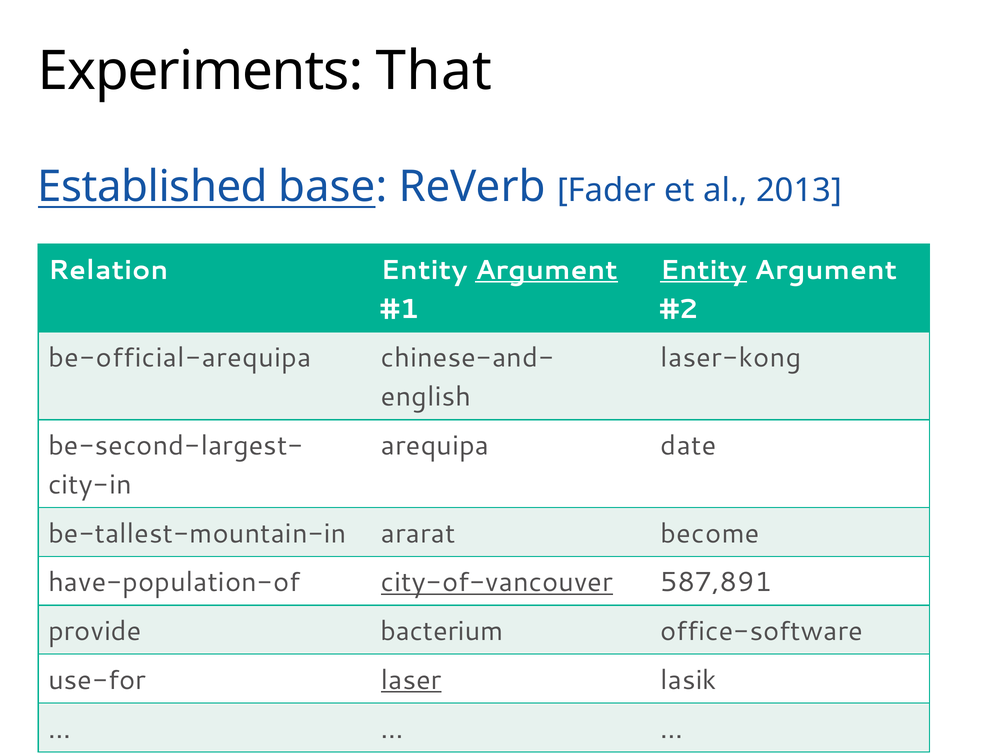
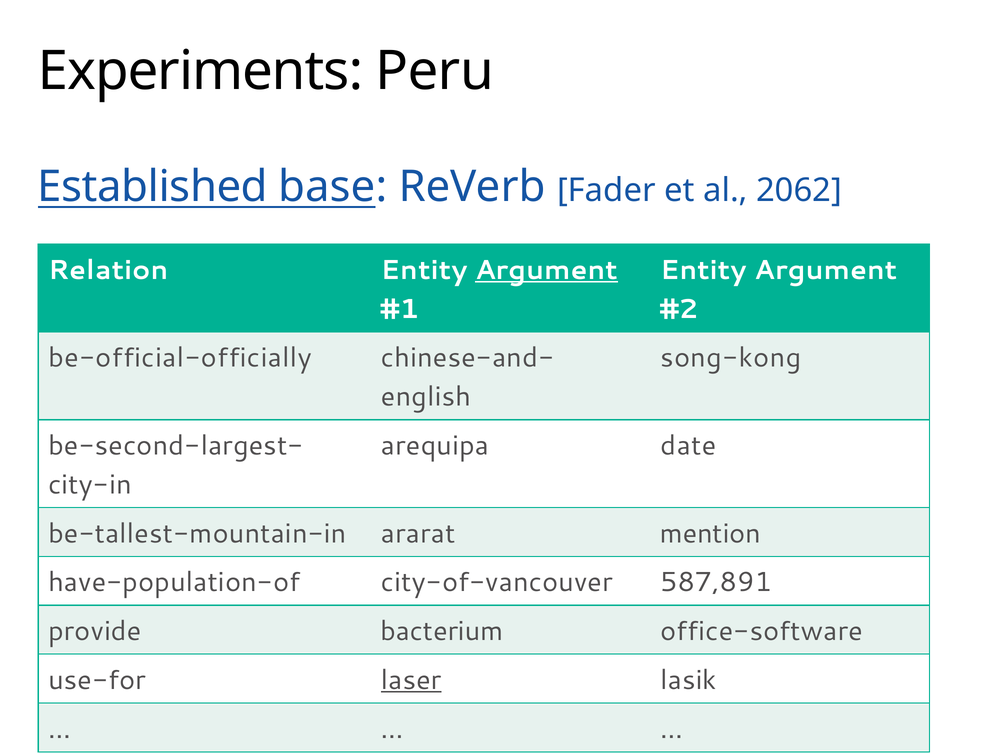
That: That -> Peru
2013: 2013 -> 2062
Entity at (703, 270) underline: present -> none
be-official-arequipa: be-official-arequipa -> be-official-officially
laser-kong: laser-kong -> song-kong
become: become -> mention
city-of-vancouver underline: present -> none
